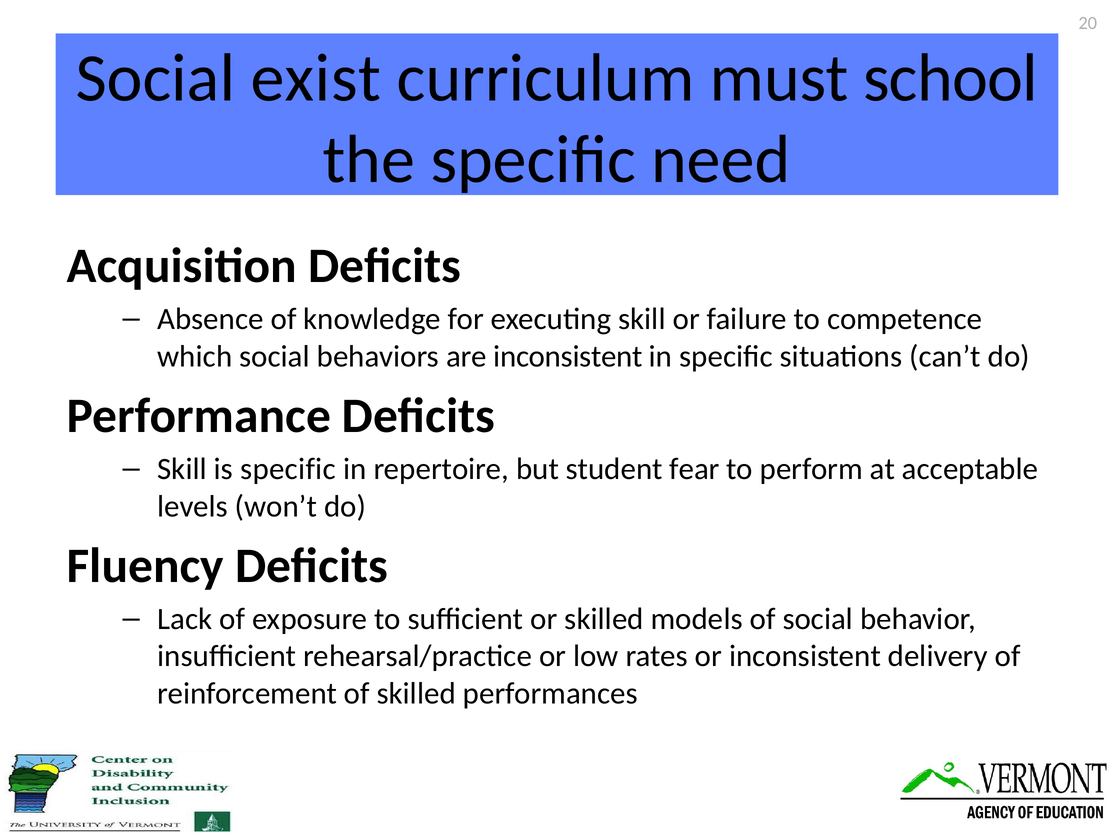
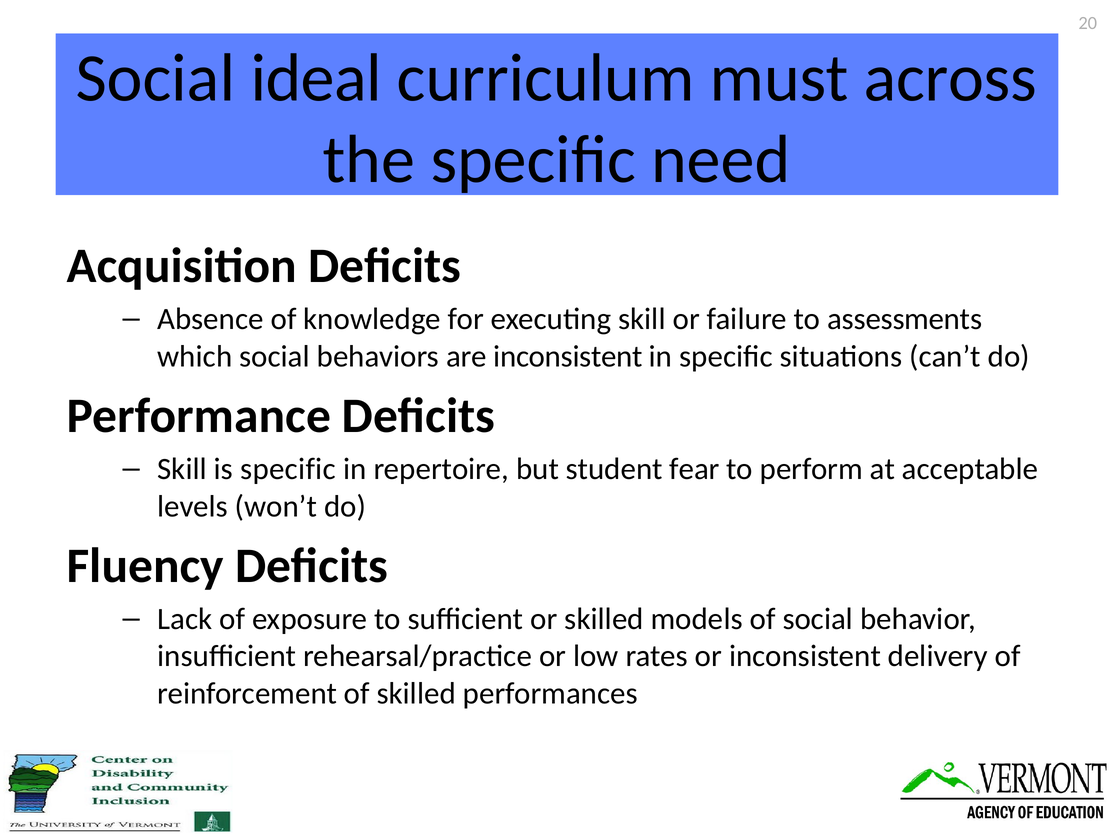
exist: exist -> ideal
school: school -> across
competence: competence -> assessments
